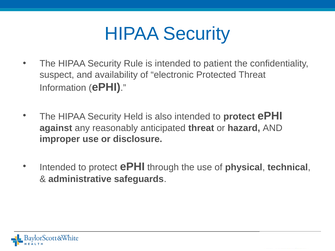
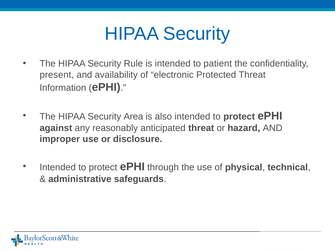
suspect: suspect -> present
Held: Held -> Area
